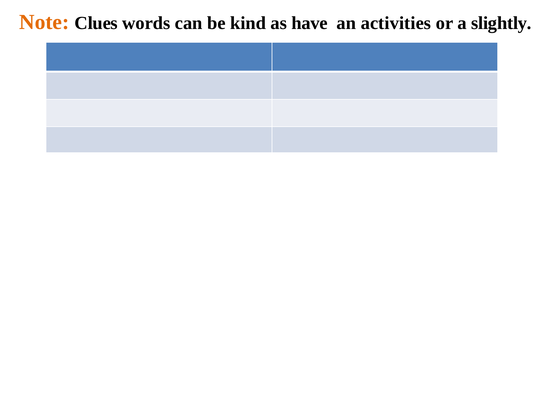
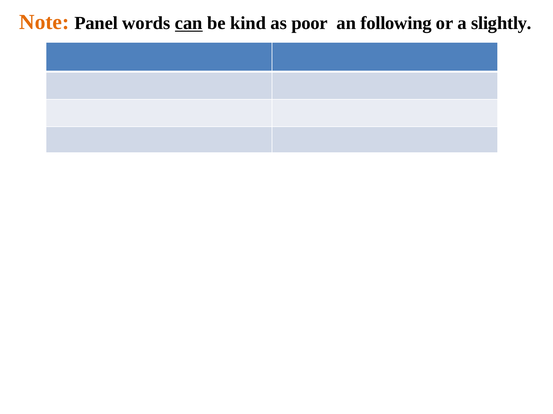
Clues: Clues -> Panel
can underline: none -> present
have: have -> poor
activities: activities -> following
